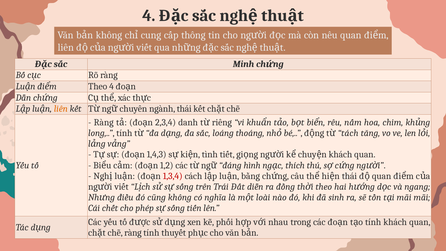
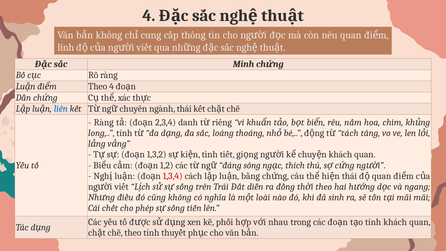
liên at (66, 47): liên -> linh
liên at (61, 109) colour: orange -> blue
1,4,3: 1,4,3 -> 1,3,2
hình: hình -> sống
chẽ ràng: ràng -> theo
